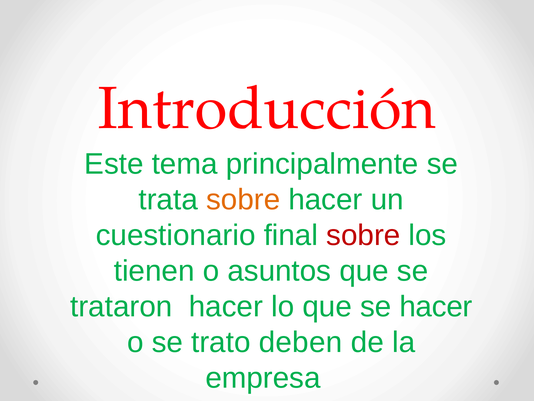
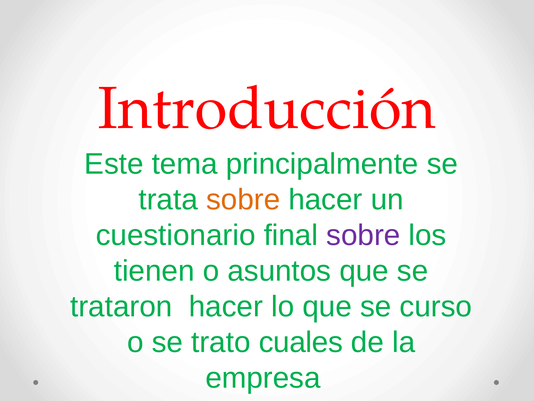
sobre at (363, 235) colour: red -> purple
se hacer: hacer -> curso
deben: deben -> cuales
